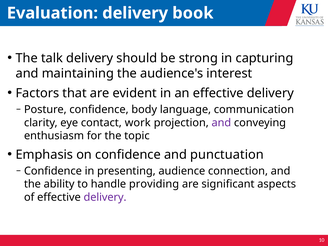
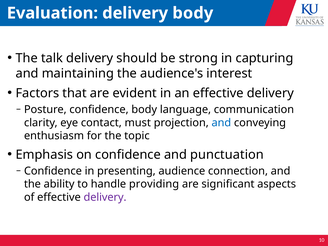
delivery book: book -> body
work: work -> must
and at (221, 123) colour: purple -> blue
